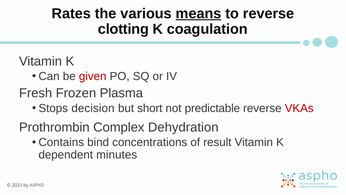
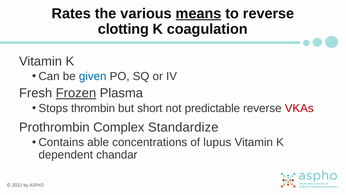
given colour: red -> blue
Frozen underline: none -> present
decision: decision -> thrombin
Dehydration: Dehydration -> Standardize
bind: bind -> able
result: result -> lupus
minutes: minutes -> chandar
